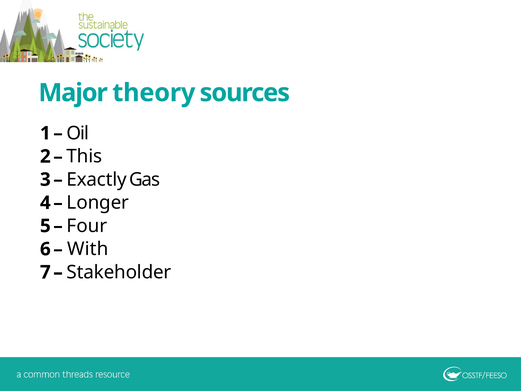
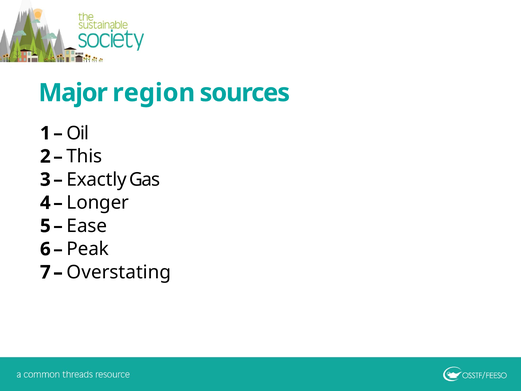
theory: theory -> region
Four: Four -> Ease
With: With -> Peak
Stakeholder: Stakeholder -> Overstating
